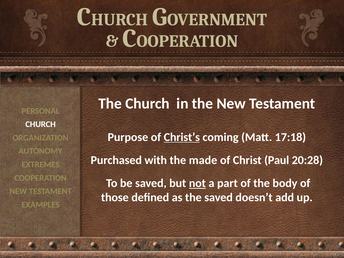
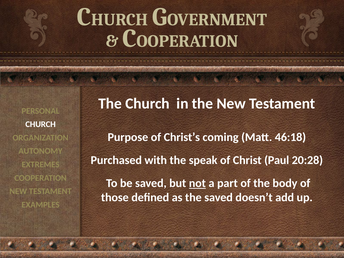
Christ’s underline: present -> none
17:18: 17:18 -> 46:18
made: made -> speak
